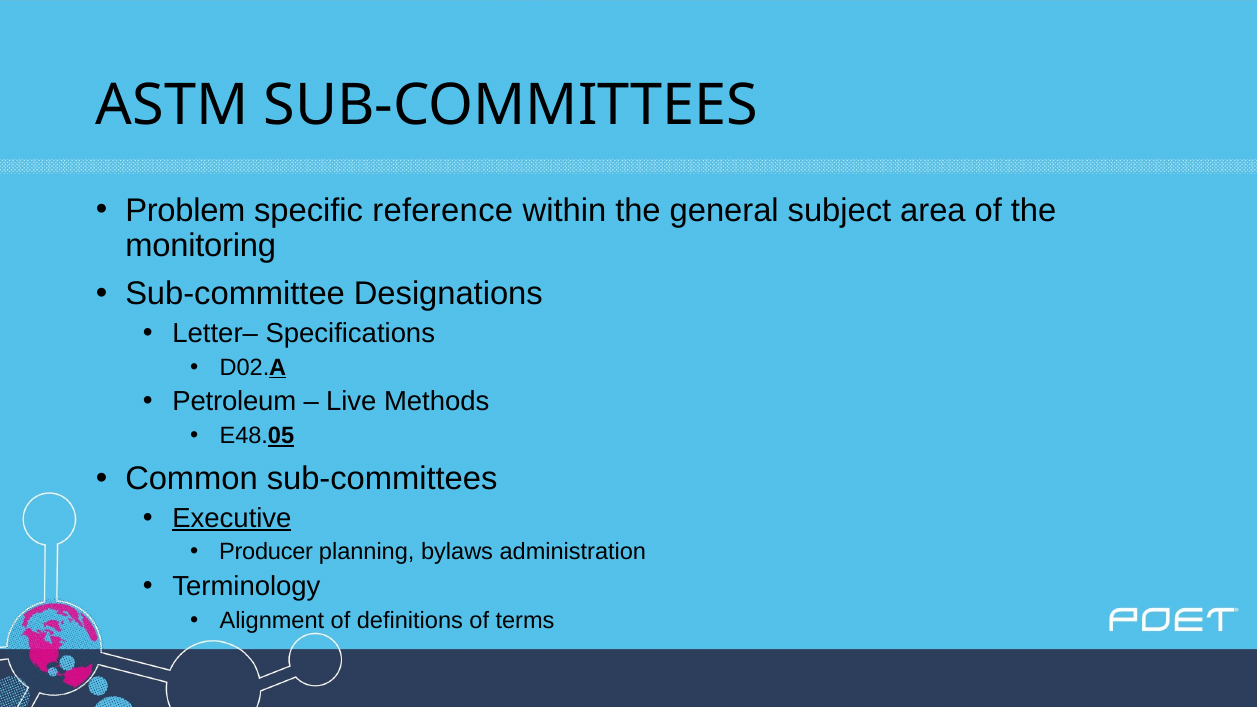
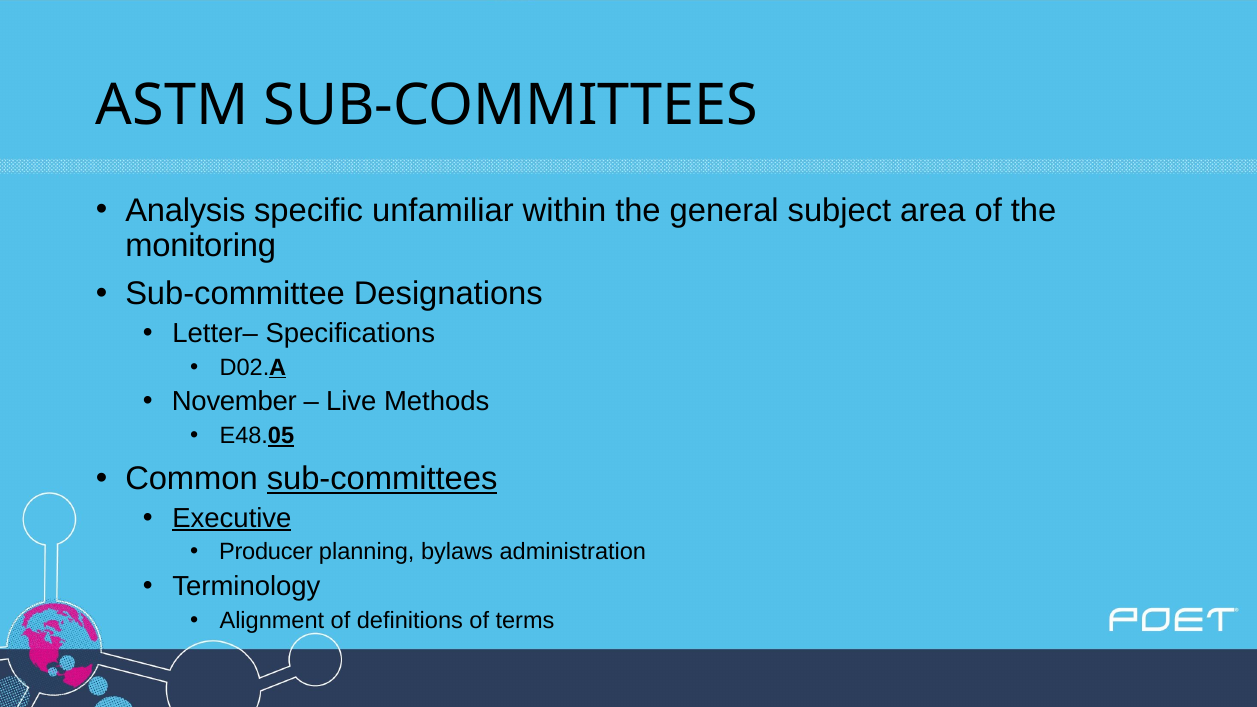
Problem: Problem -> Analysis
reference: reference -> unfamiliar
Petroleum: Petroleum -> November
sub-committees at (382, 479) underline: none -> present
